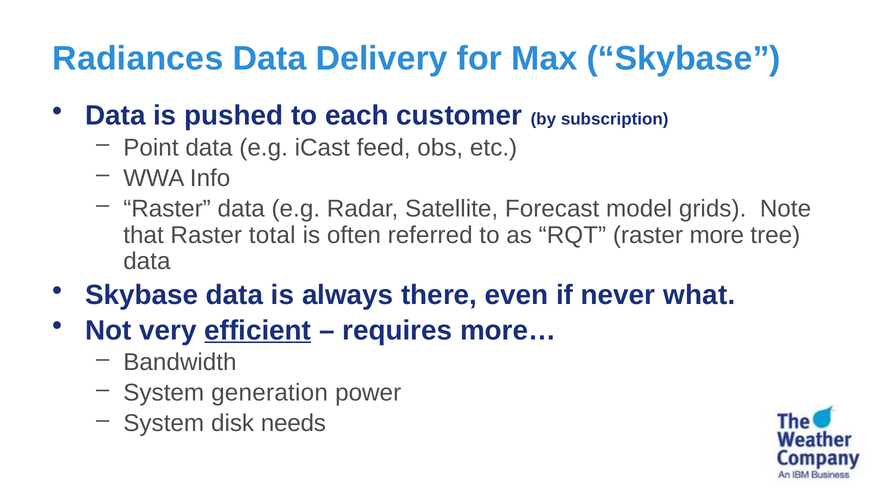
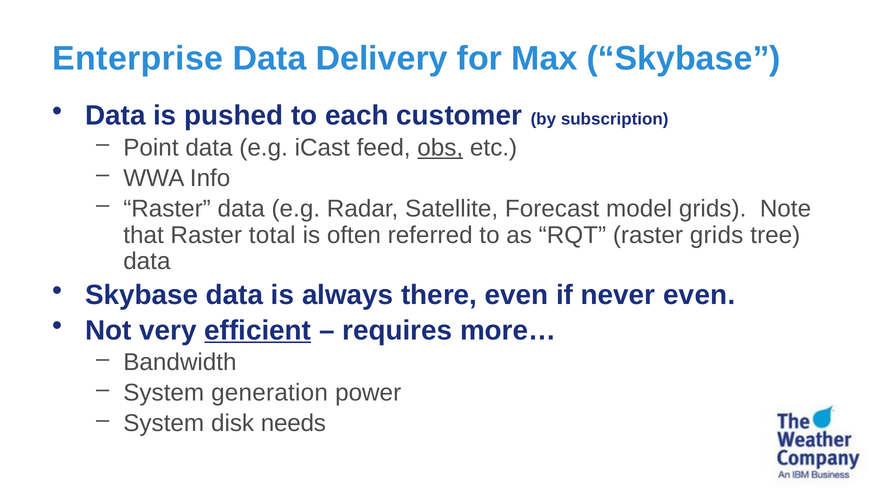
Radiances: Radiances -> Enterprise
obs underline: none -> present
raster more: more -> grids
never what: what -> even
